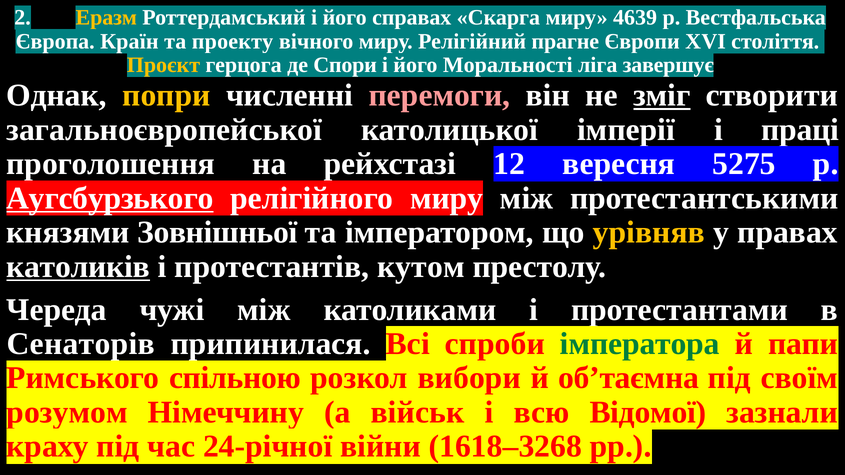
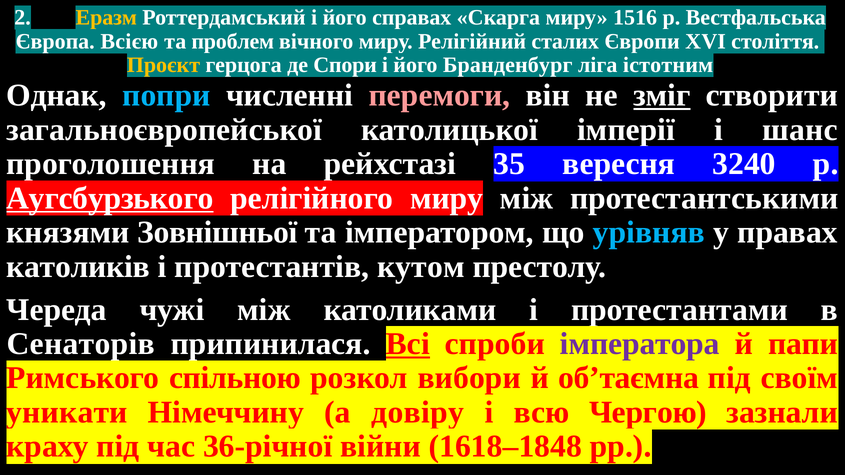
4639: 4639 -> 1516
Країн: Країн -> Всією
проекту: проекту -> проблем
прагне: прагне -> сталих
Моральності: Моральності -> Бранденбург
завершує: завершує -> істотним
попри colour: yellow -> light blue
праці: праці -> шанс
12: 12 -> 35
5275: 5275 -> 3240
урівняв colour: yellow -> light blue
католиків underline: present -> none
Всі underline: none -> present
імператора colour: green -> purple
розумом: розумом -> уникати
військ: військ -> довіру
Відомої: Відомої -> Чергою
24-річної: 24-річної -> 36-річної
1618–3268: 1618–3268 -> 1618–1848
